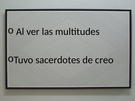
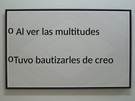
sacerdotes: sacerdotes -> bautizarles
